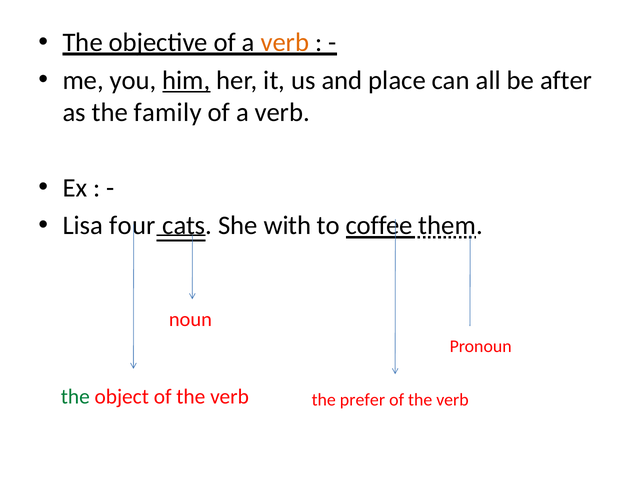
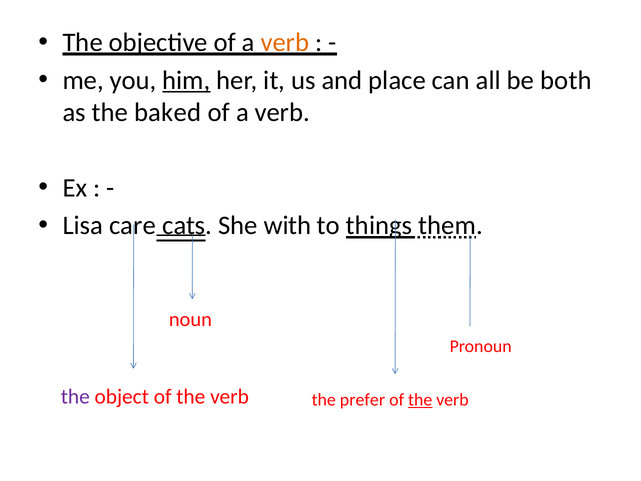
after: after -> both
family: family -> baked
four: four -> care
coffee: coffee -> things
the at (75, 397) colour: green -> purple
the at (420, 400) underline: none -> present
